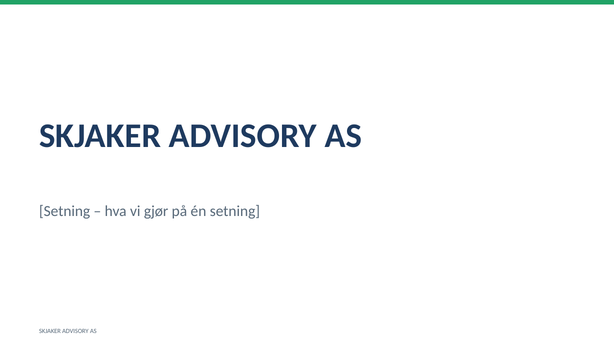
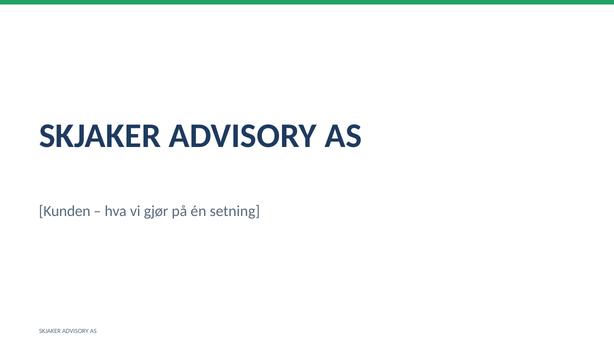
Setning at (65, 211): Setning -> Kunden
